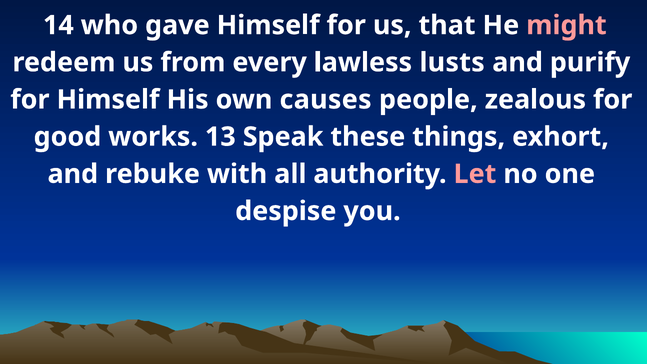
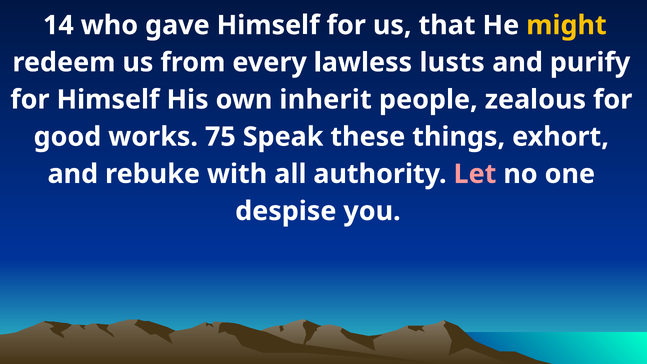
might colour: pink -> yellow
causes: causes -> inherit
13: 13 -> 75
